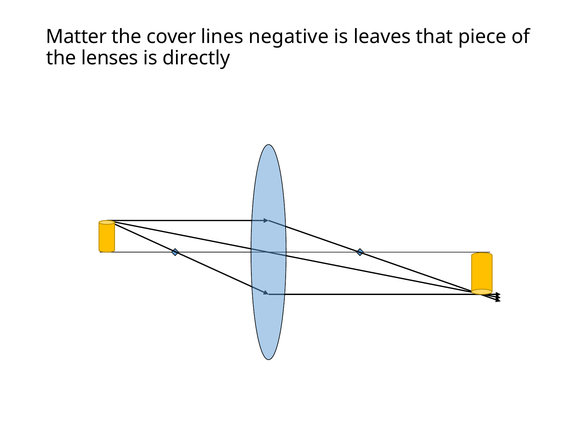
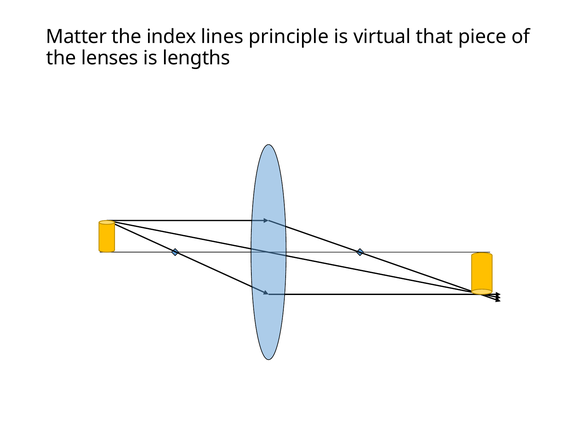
cover: cover -> index
negative: negative -> principle
leaves: leaves -> virtual
directly: directly -> lengths
